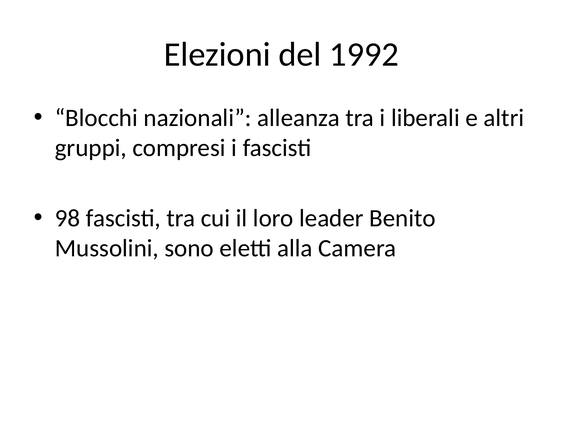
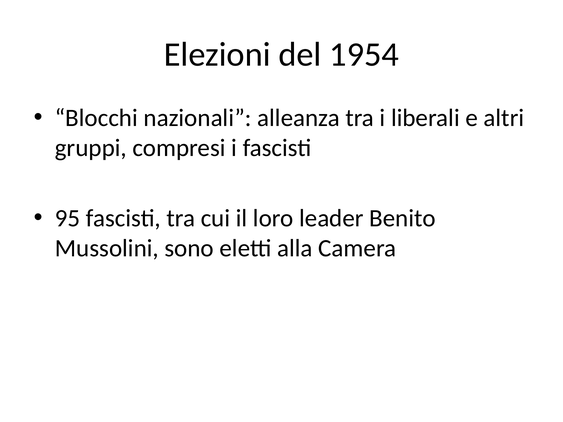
1992: 1992 -> 1954
98: 98 -> 95
